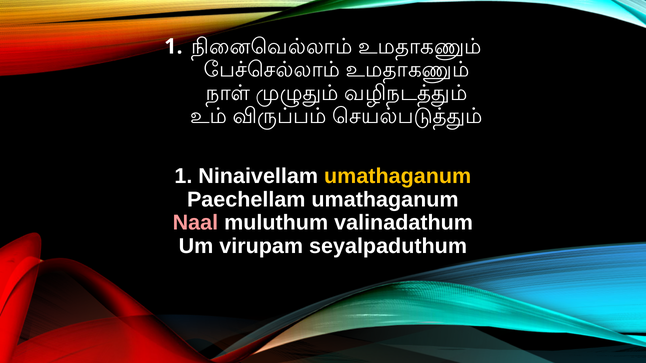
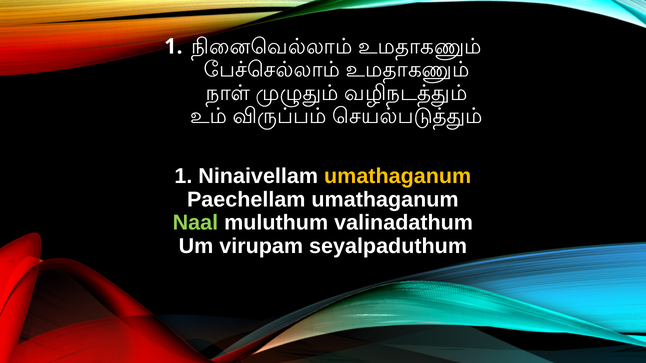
Naal colour: pink -> light green
